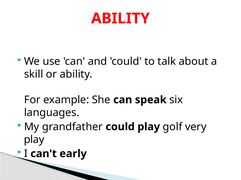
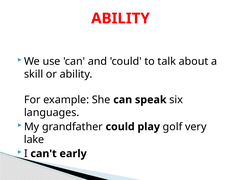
play at (34, 140): play -> lake
